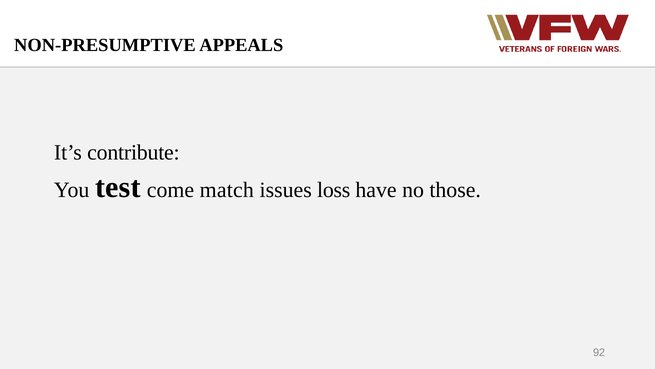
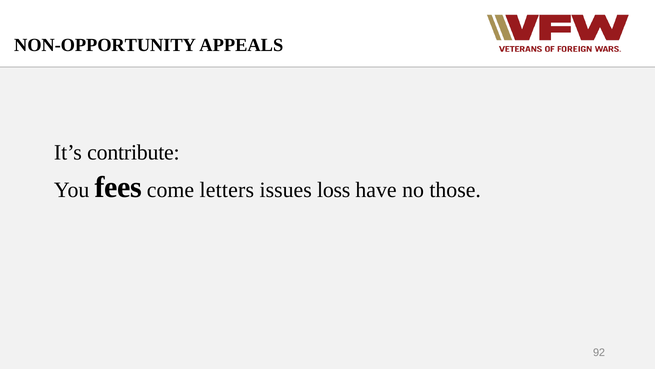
NON-PRESUMPTIVE: NON-PRESUMPTIVE -> NON-OPPORTUNITY
test: test -> fees
match: match -> letters
